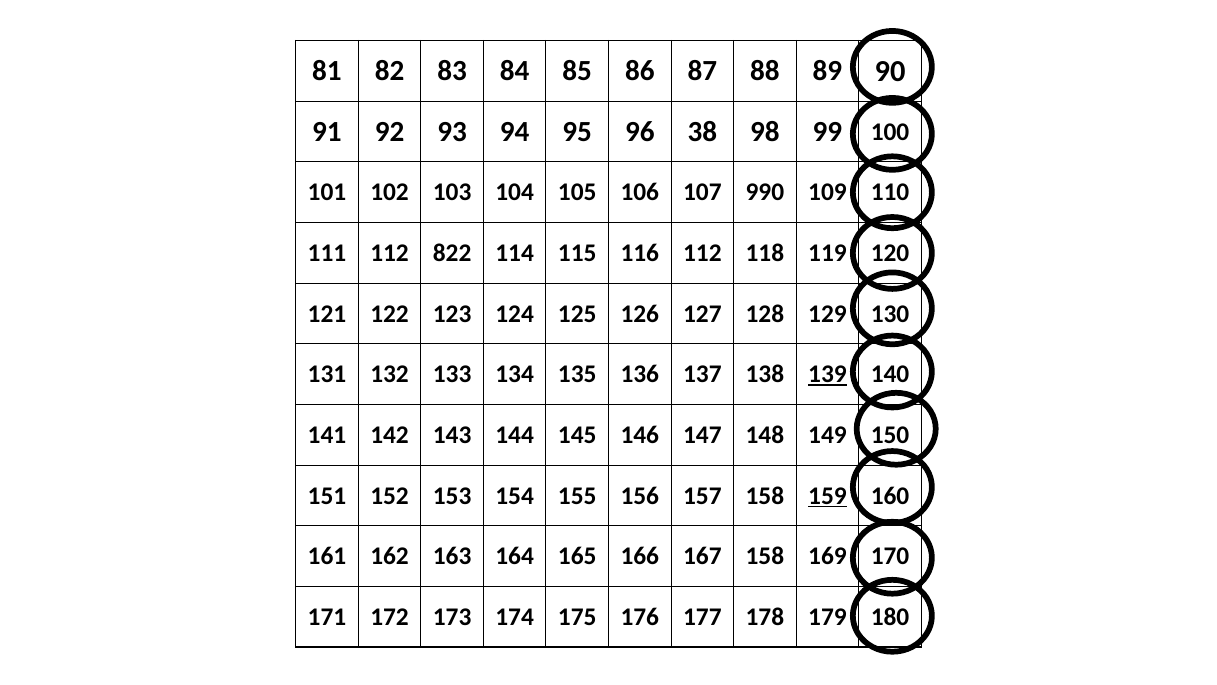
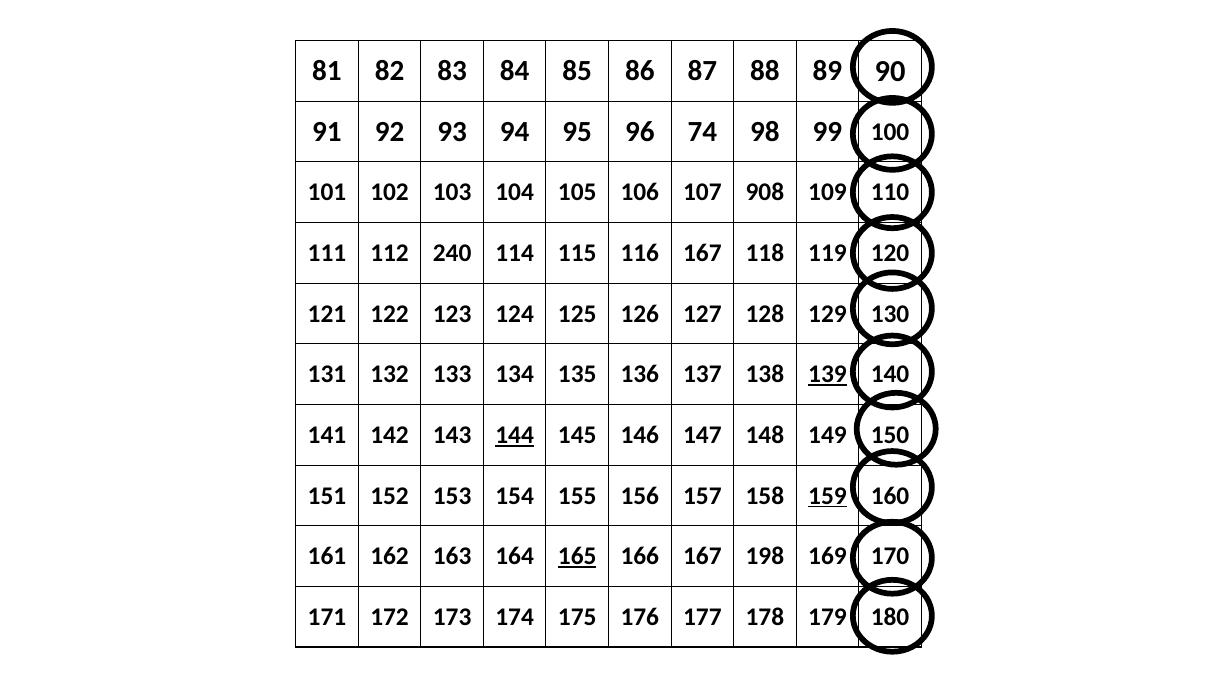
38: 38 -> 74
990: 990 -> 908
822: 822 -> 240
116 112: 112 -> 167
144 underline: none -> present
165 underline: none -> present
167 158: 158 -> 198
